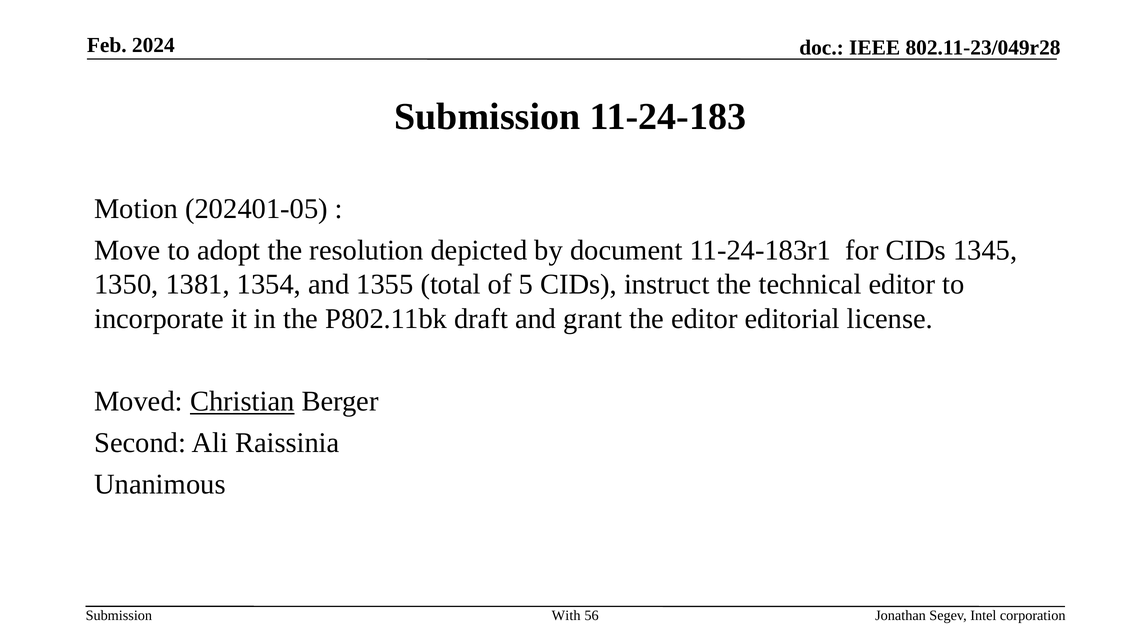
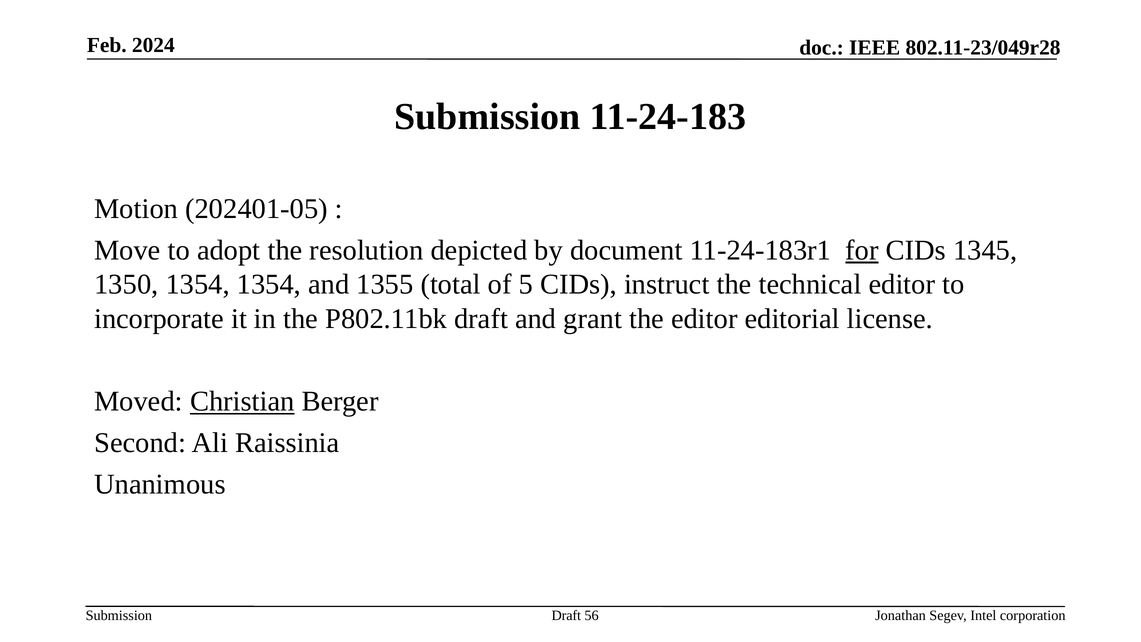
for underline: none -> present
1350 1381: 1381 -> 1354
With at (566, 616): With -> Draft
